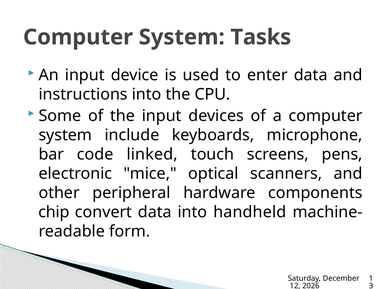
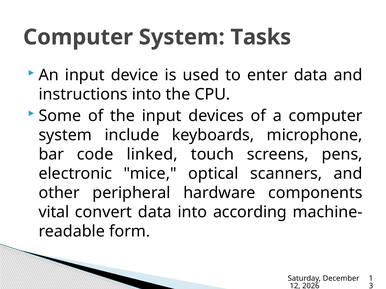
chip: chip -> vital
handheld: handheld -> according
